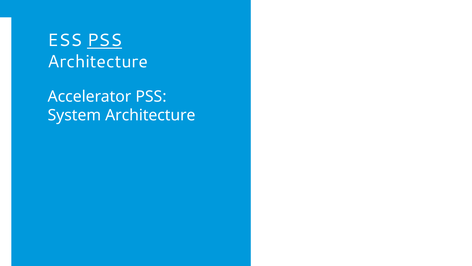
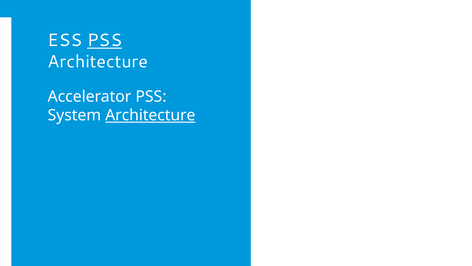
Architecture at (150, 115) underline: none -> present
